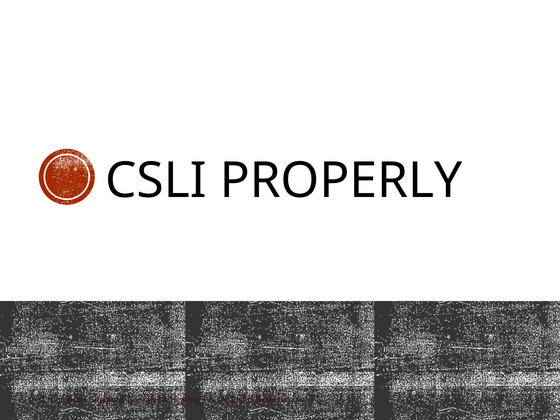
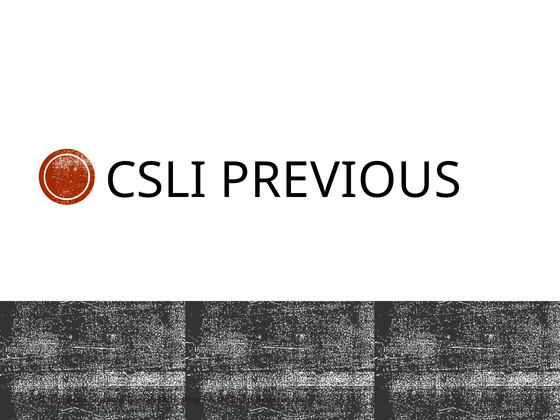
PROPERLY: PROPERLY -> PREVIOUS
